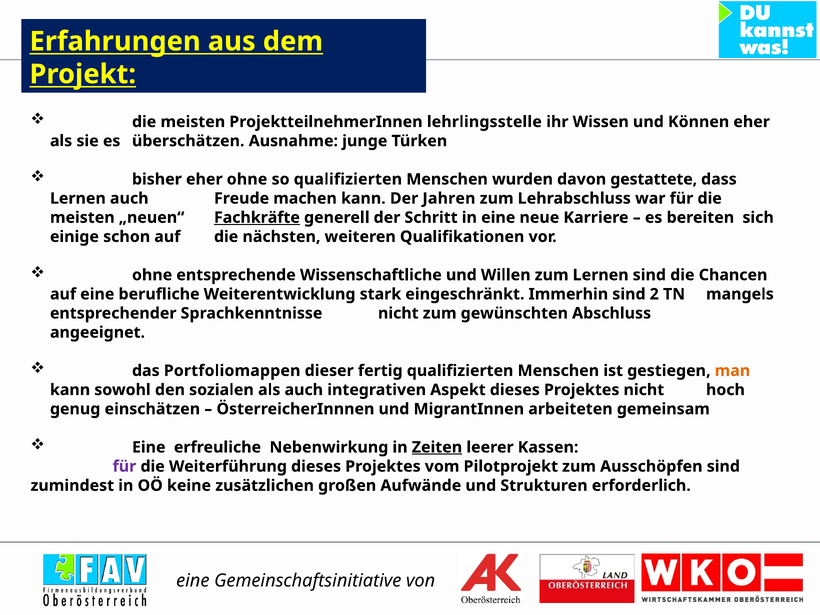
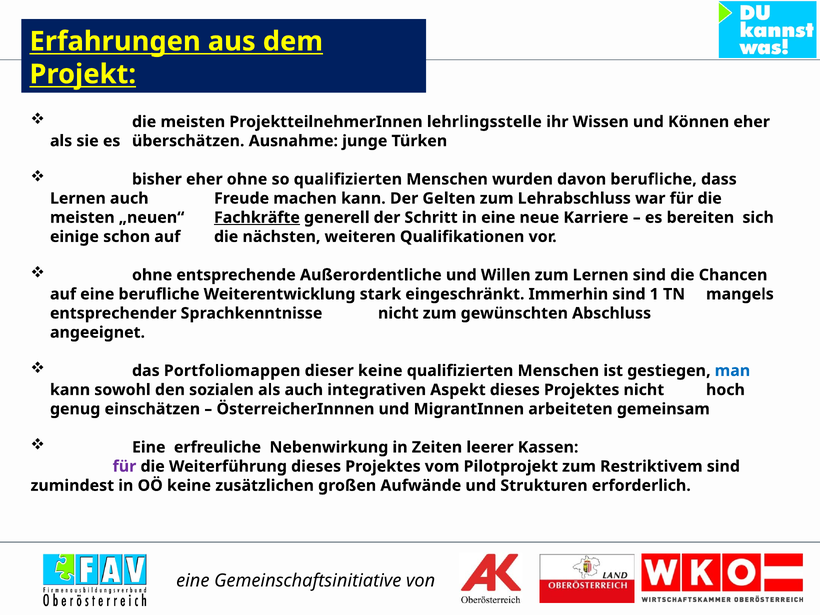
davon gestattete: gestattete -> berufliche
Jahren: Jahren -> Gelten
Wissenschaftliche: Wissenschaftliche -> Außerordentliche
2: 2 -> 1
dieser fertig: fertig -> keine
man colour: orange -> blue
Zeiten underline: present -> none
Ausschöpfen: Ausschöpfen -> Restriktivem
